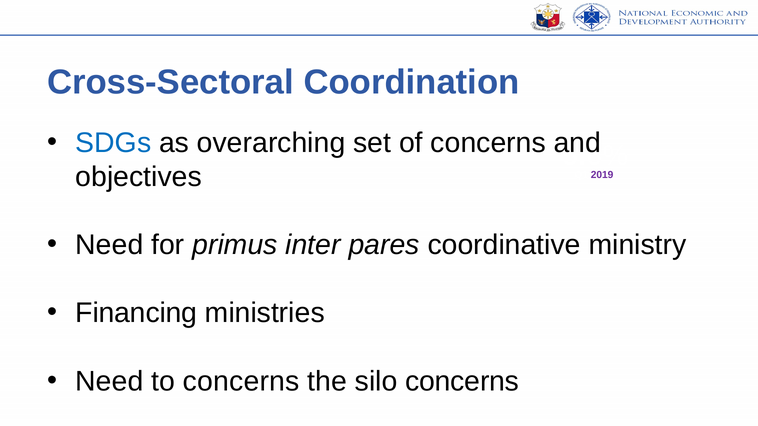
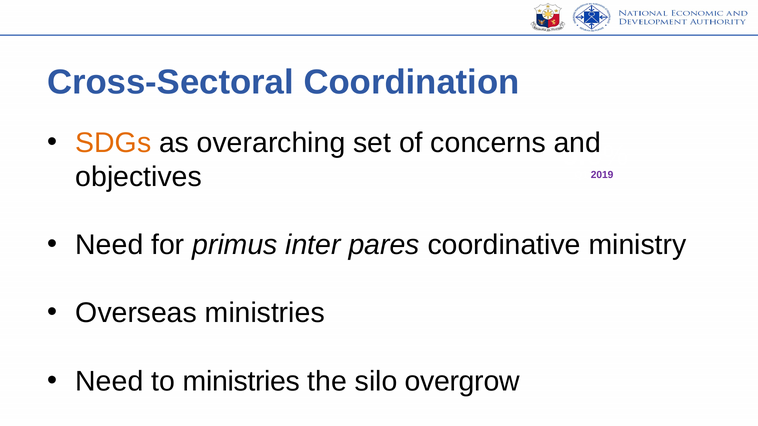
SDGs colour: blue -> orange
Financing: Financing -> Overseas
to concerns: concerns -> ministries
silo concerns: concerns -> overgrow
